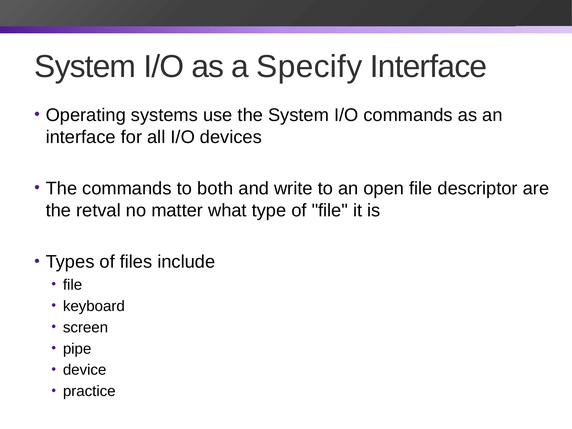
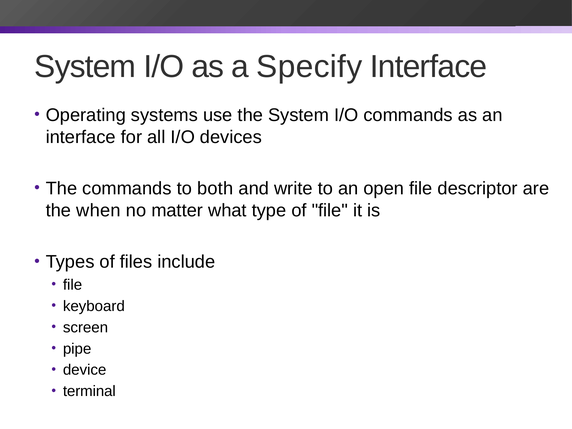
retval: retval -> when
practice: practice -> terminal
